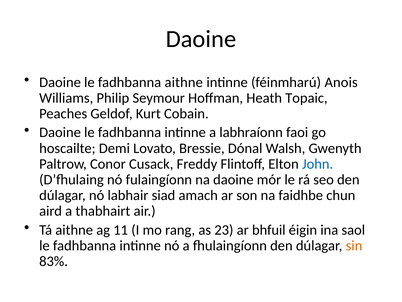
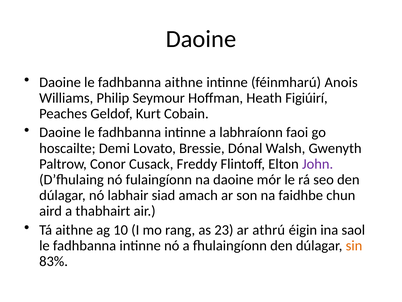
Topaic: Topaic -> Figiúirí
John colour: blue -> purple
11: 11 -> 10
bhfuil: bhfuil -> athrú
